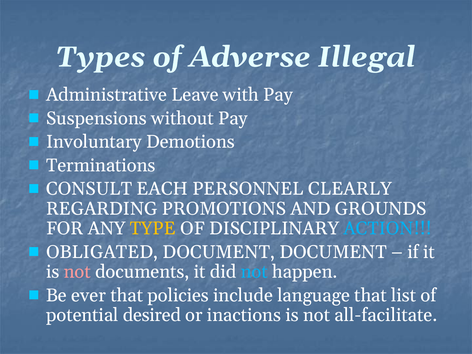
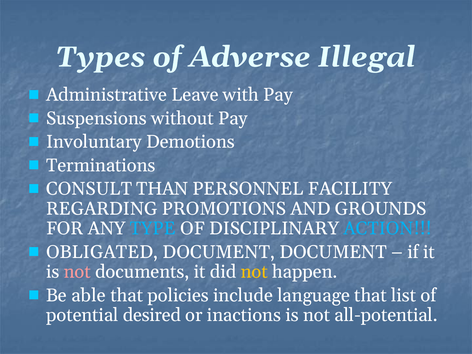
EACH: EACH -> THAN
CLEARLY: CLEARLY -> FACILITY
TYPE colour: yellow -> light blue
not at (254, 272) colour: light blue -> yellow
ever: ever -> able
all-facilitate: all-facilitate -> all-potential
